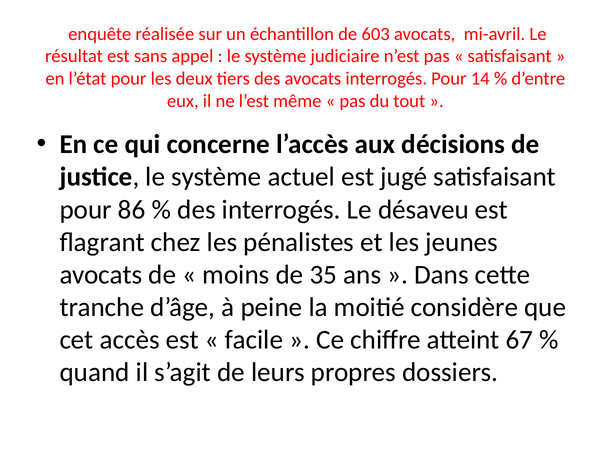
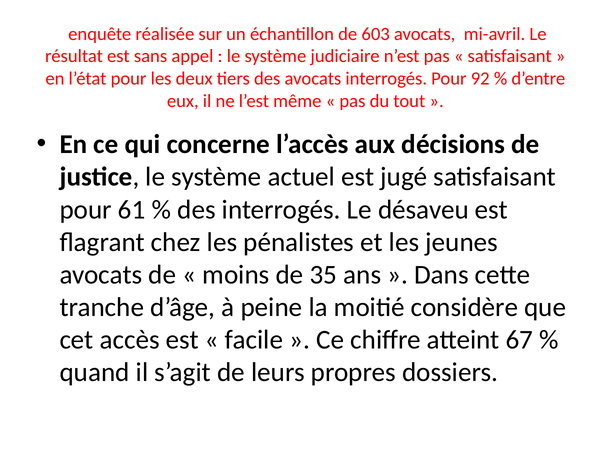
14: 14 -> 92
86: 86 -> 61
